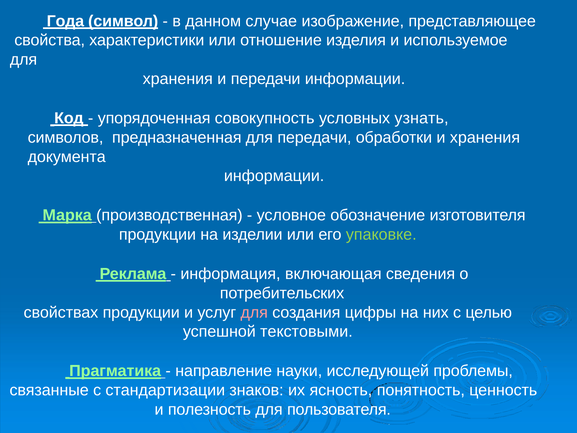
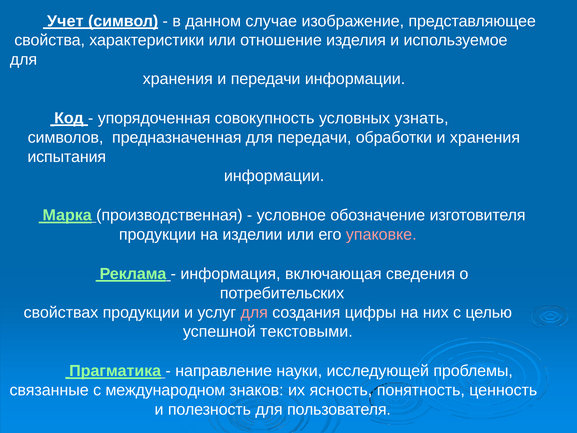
Года: Года -> Учет
документа: документа -> испытания
упаковке colour: light green -> pink
стандартизации: стандартизации -> международном
